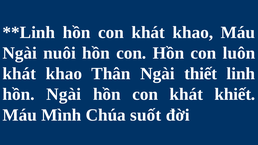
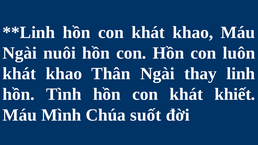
thiết: thiết -> thay
hồn Ngài: Ngài -> Tình
